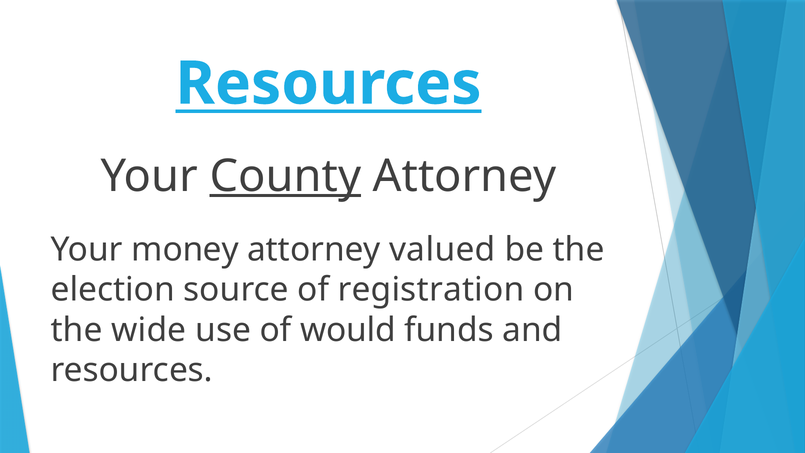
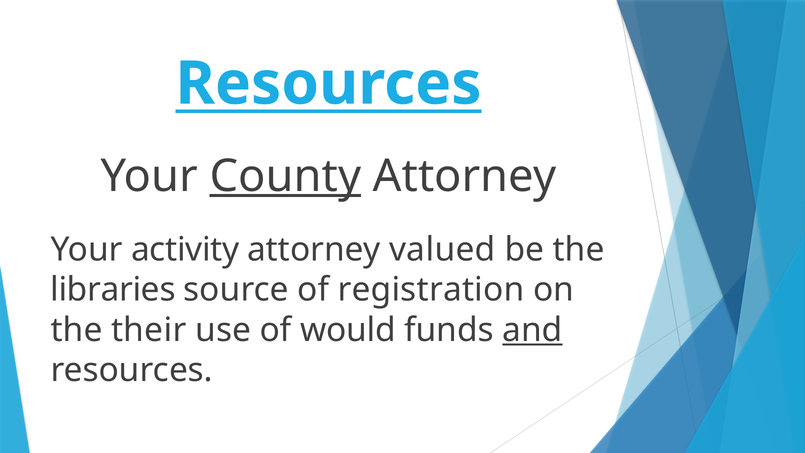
money: money -> activity
election: election -> libraries
wide: wide -> their
and underline: none -> present
